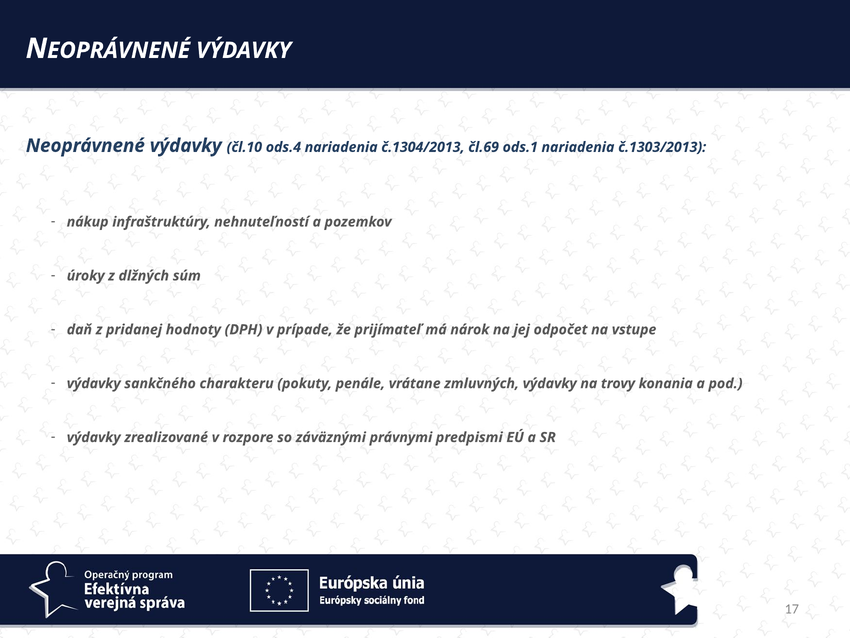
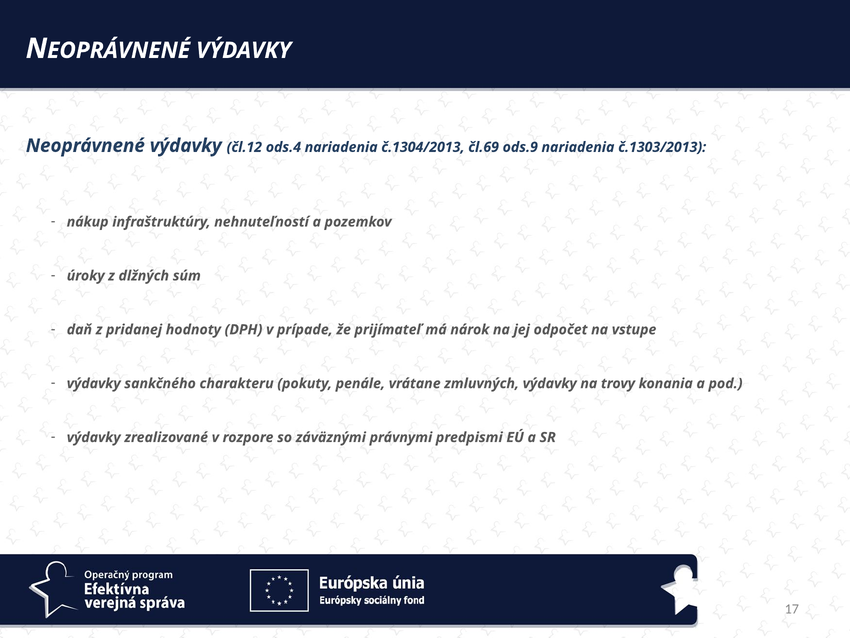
čl.10: čl.10 -> čl.12
ods.1: ods.1 -> ods.9
